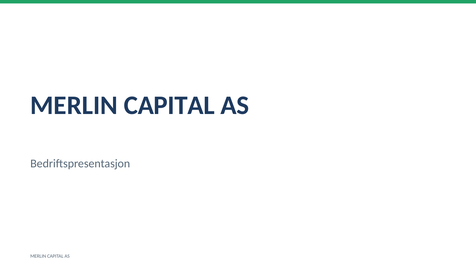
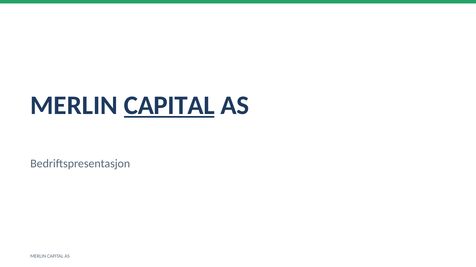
CAPITAL at (169, 106) underline: none -> present
